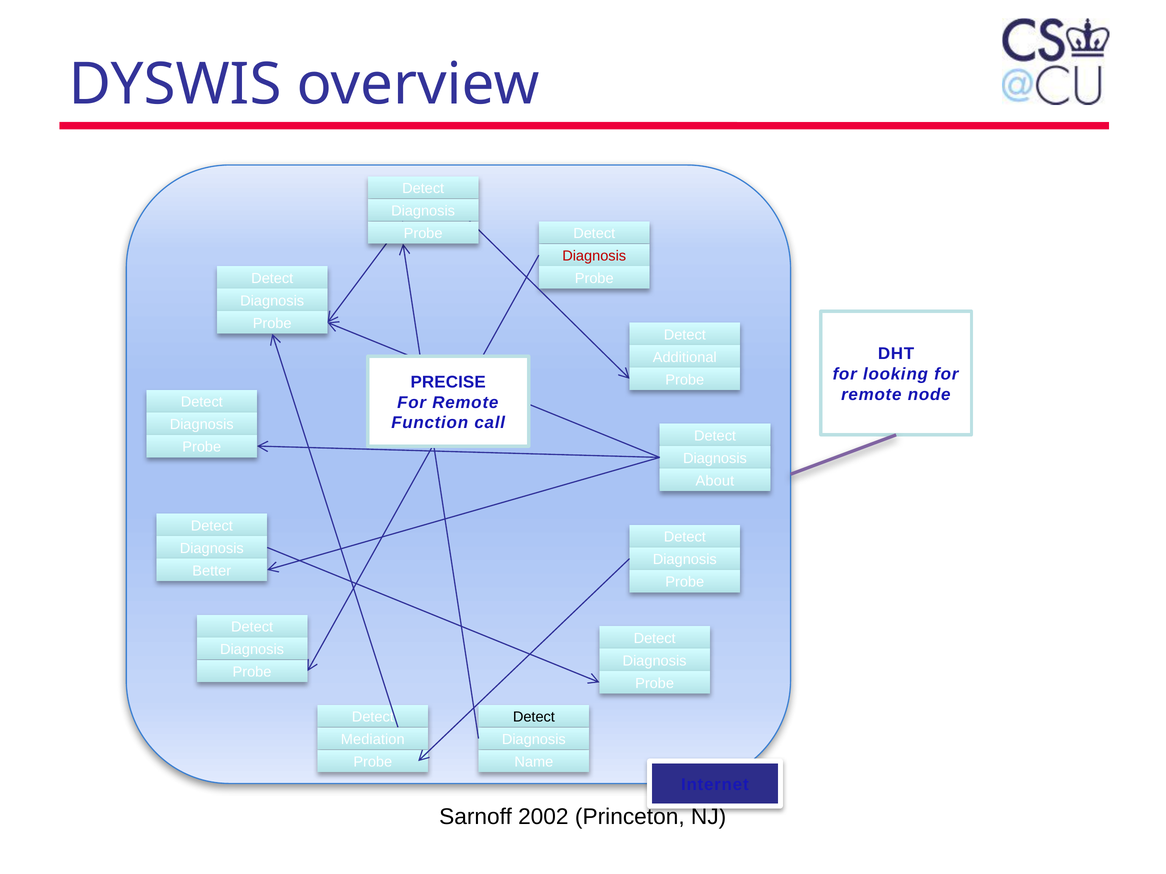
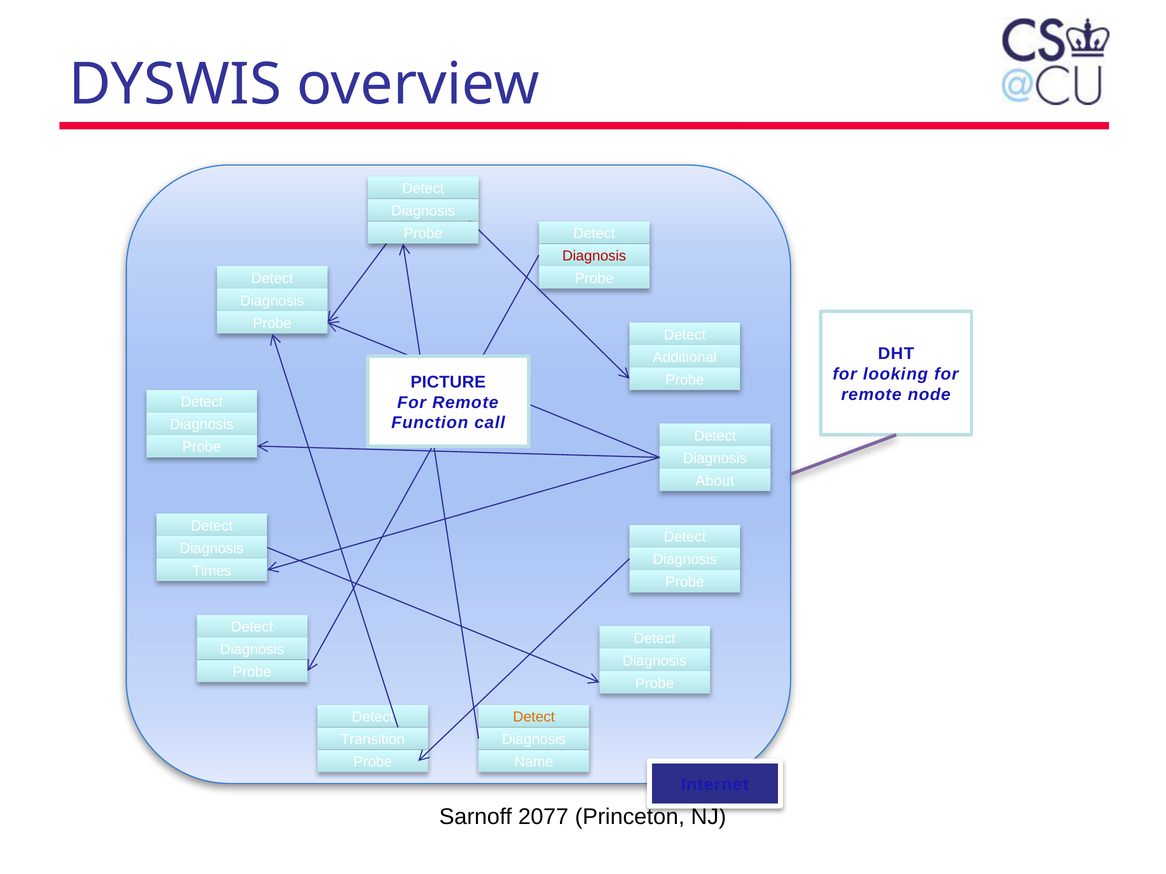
PRECISE: PRECISE -> PICTURE
Better: Better -> Times
Detect at (534, 717) colour: black -> orange
Mediation: Mediation -> Transition
2002: 2002 -> 2077
